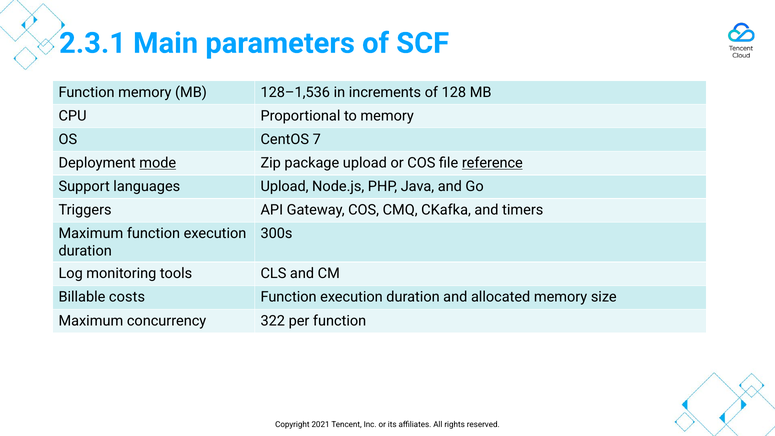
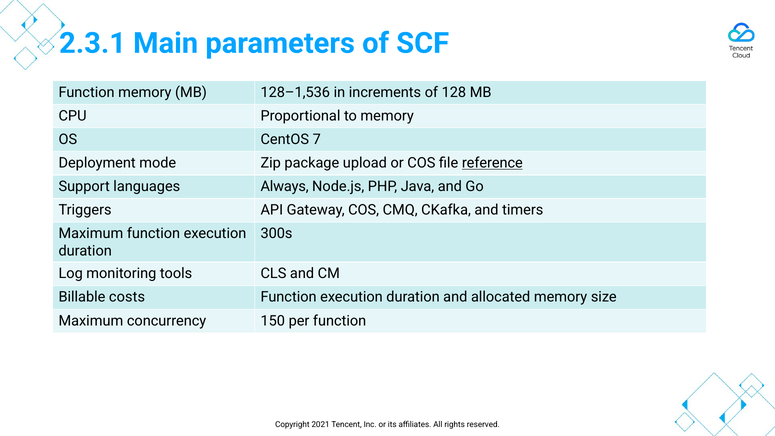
mode underline: present -> none
languages Upload: Upload -> Always
322: 322 -> 150
